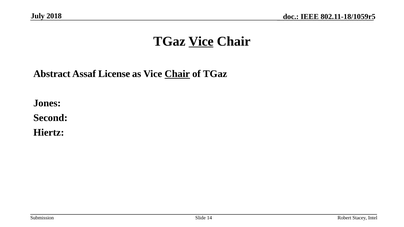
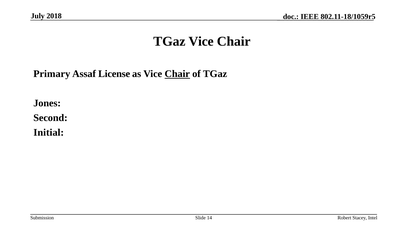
Vice at (201, 41) underline: present -> none
Abstract: Abstract -> Primary
Hiertz: Hiertz -> Initial
